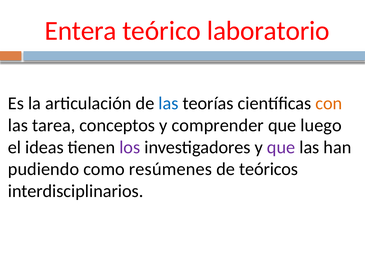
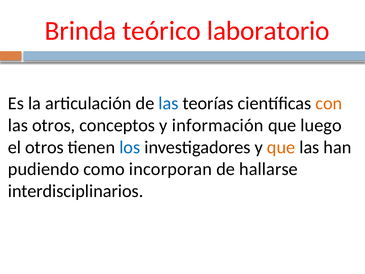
Entera: Entera -> Brinda
las tarea: tarea -> otros
comprender: comprender -> información
el ideas: ideas -> otros
los colour: purple -> blue
que at (281, 147) colour: purple -> orange
resúmenes: resúmenes -> incorporan
teóricos: teóricos -> hallarse
